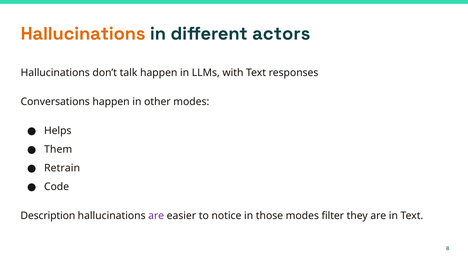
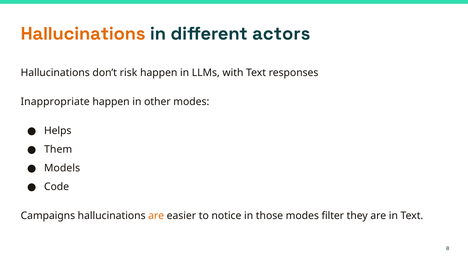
talk: talk -> risk
Conversations: Conversations -> Inappropriate
Retrain: Retrain -> Models
Description: Description -> Campaigns
are at (156, 216) colour: purple -> orange
